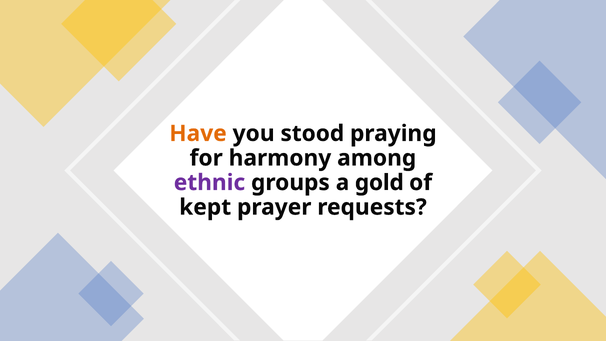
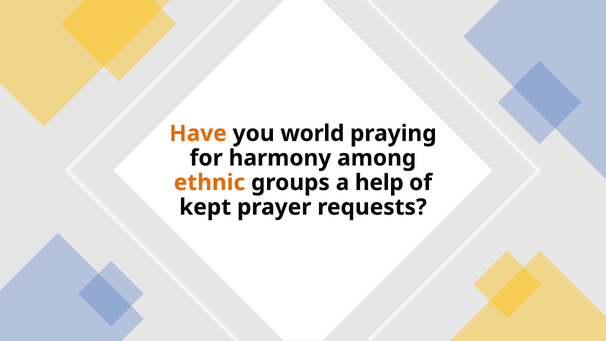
stood: stood -> world
ethnic colour: purple -> orange
gold: gold -> help
